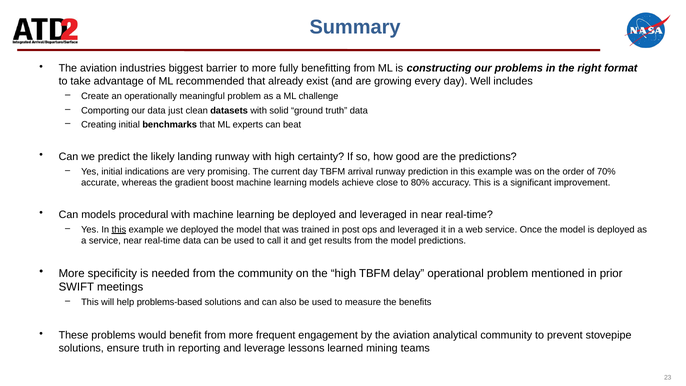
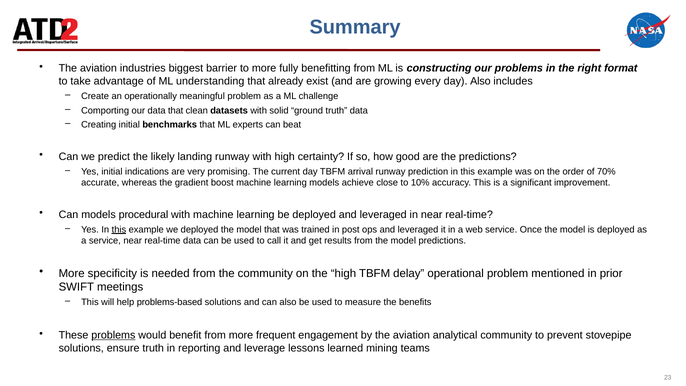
recommended: recommended -> understanding
day Well: Well -> Also
data just: just -> that
80%: 80% -> 10%
problems at (113, 335) underline: none -> present
